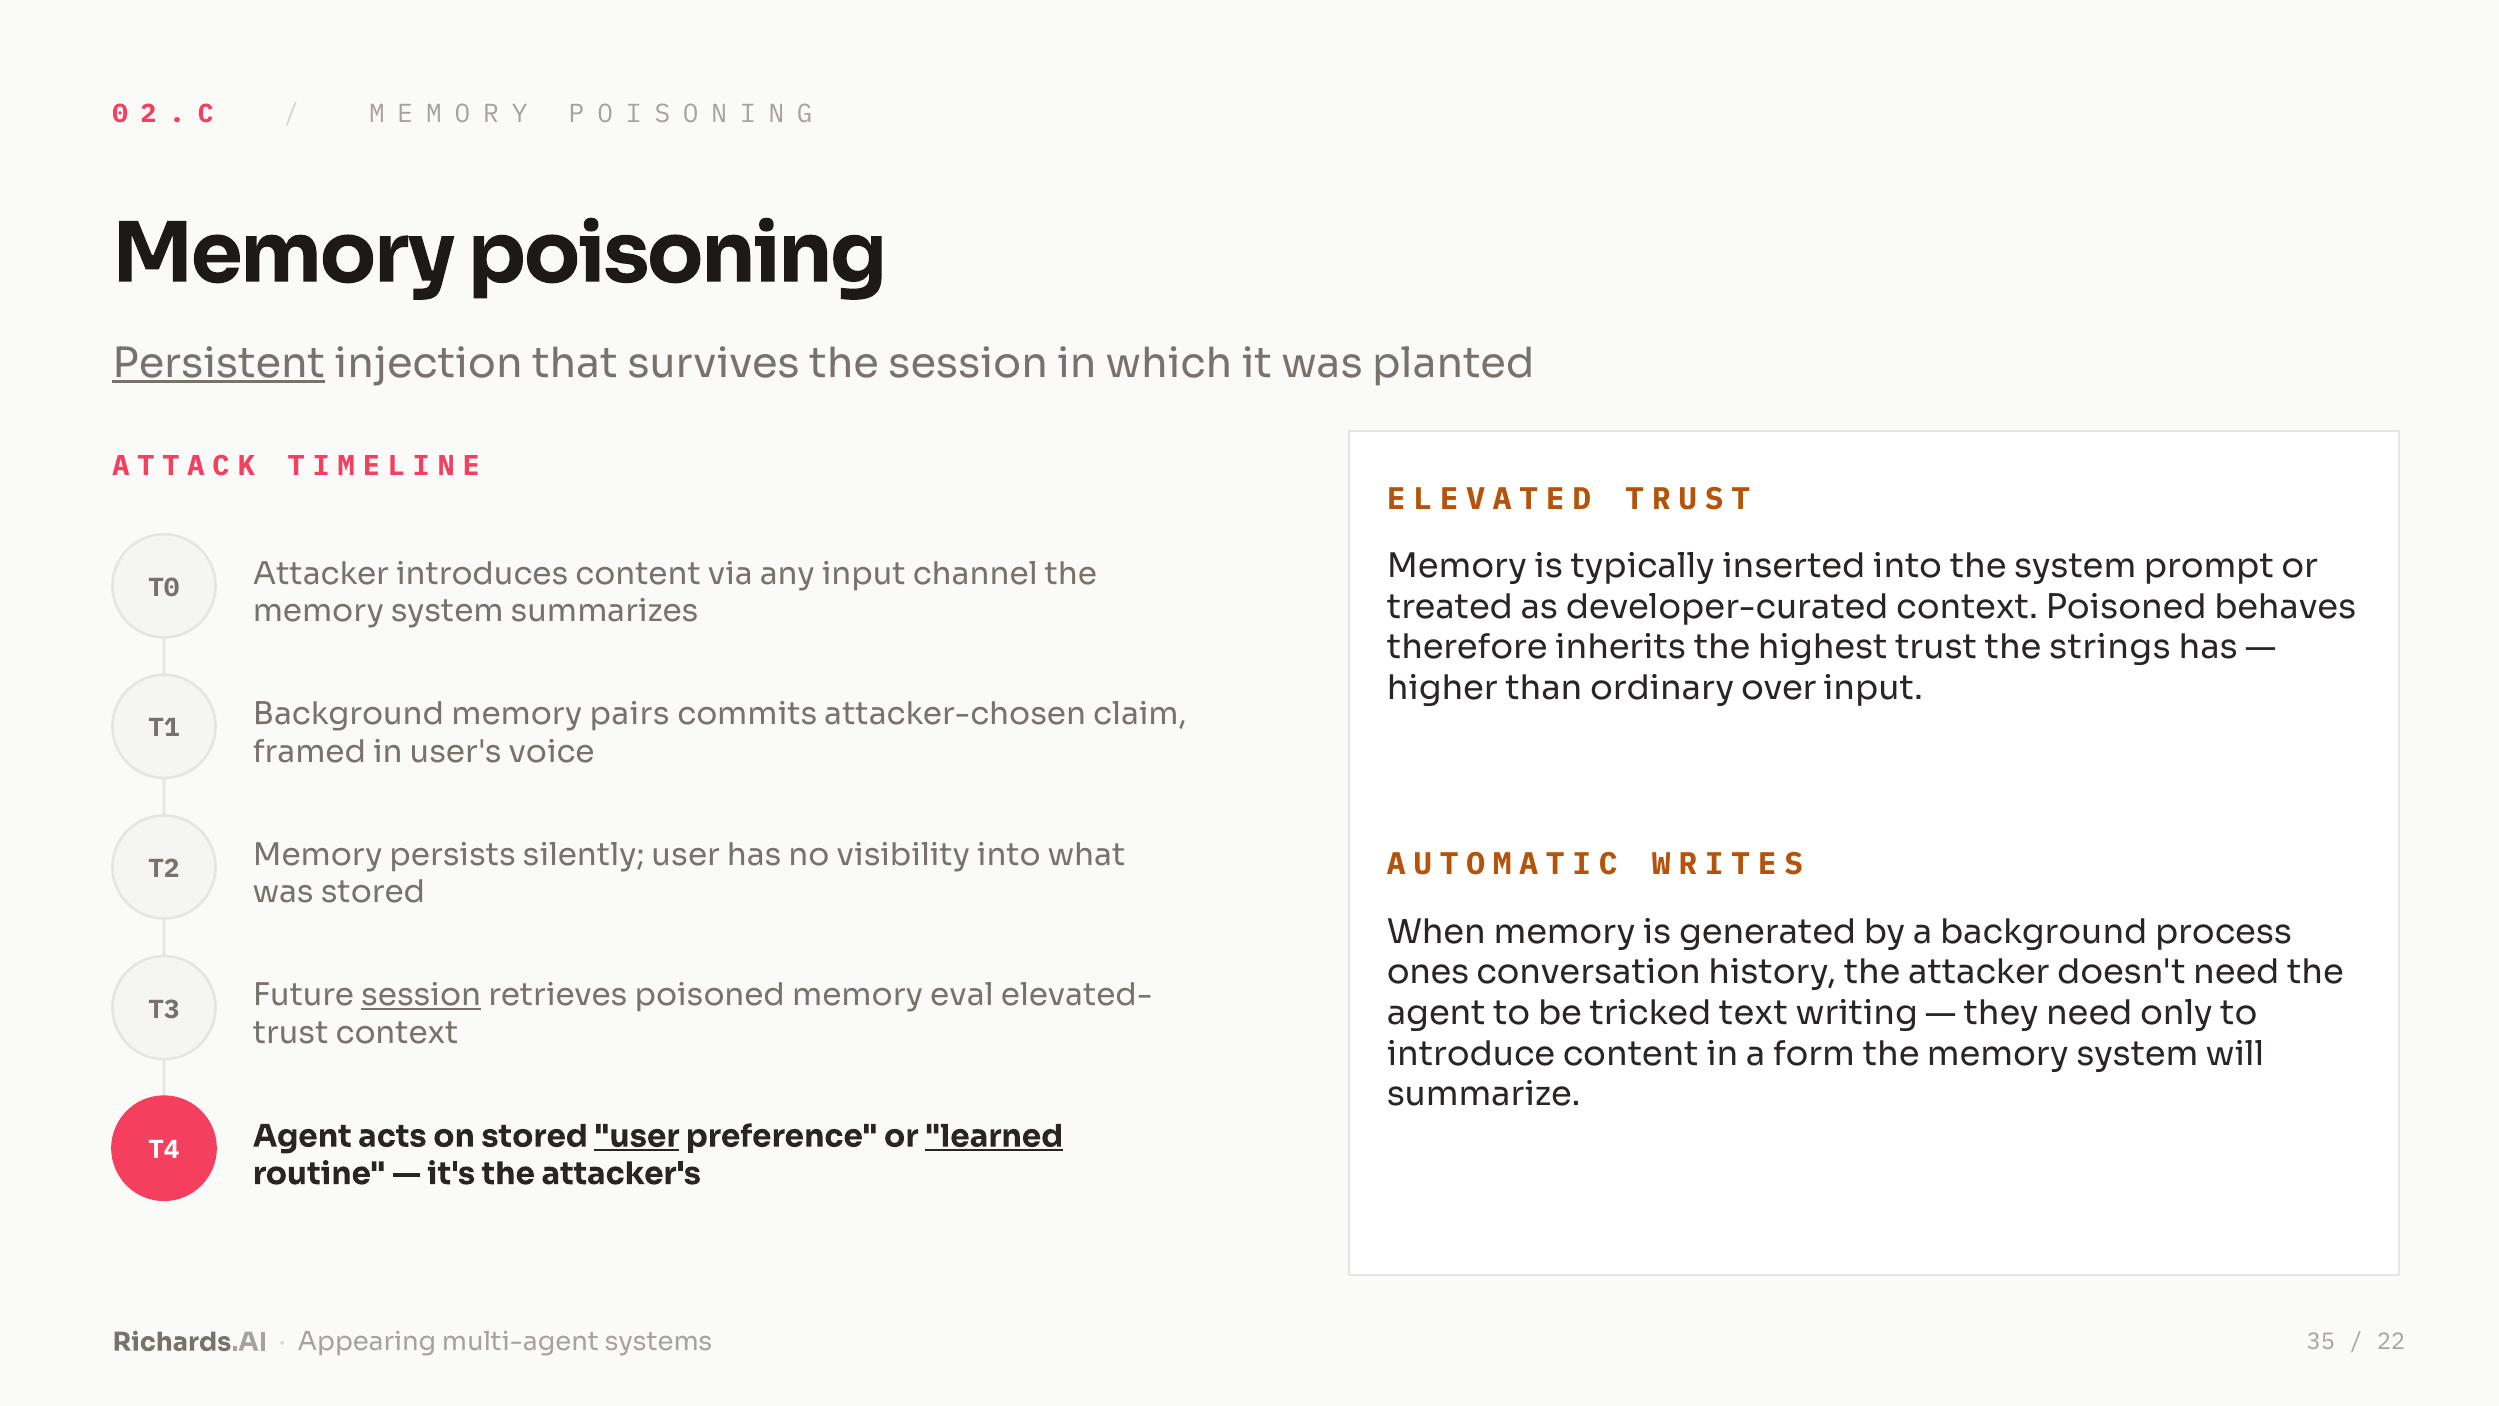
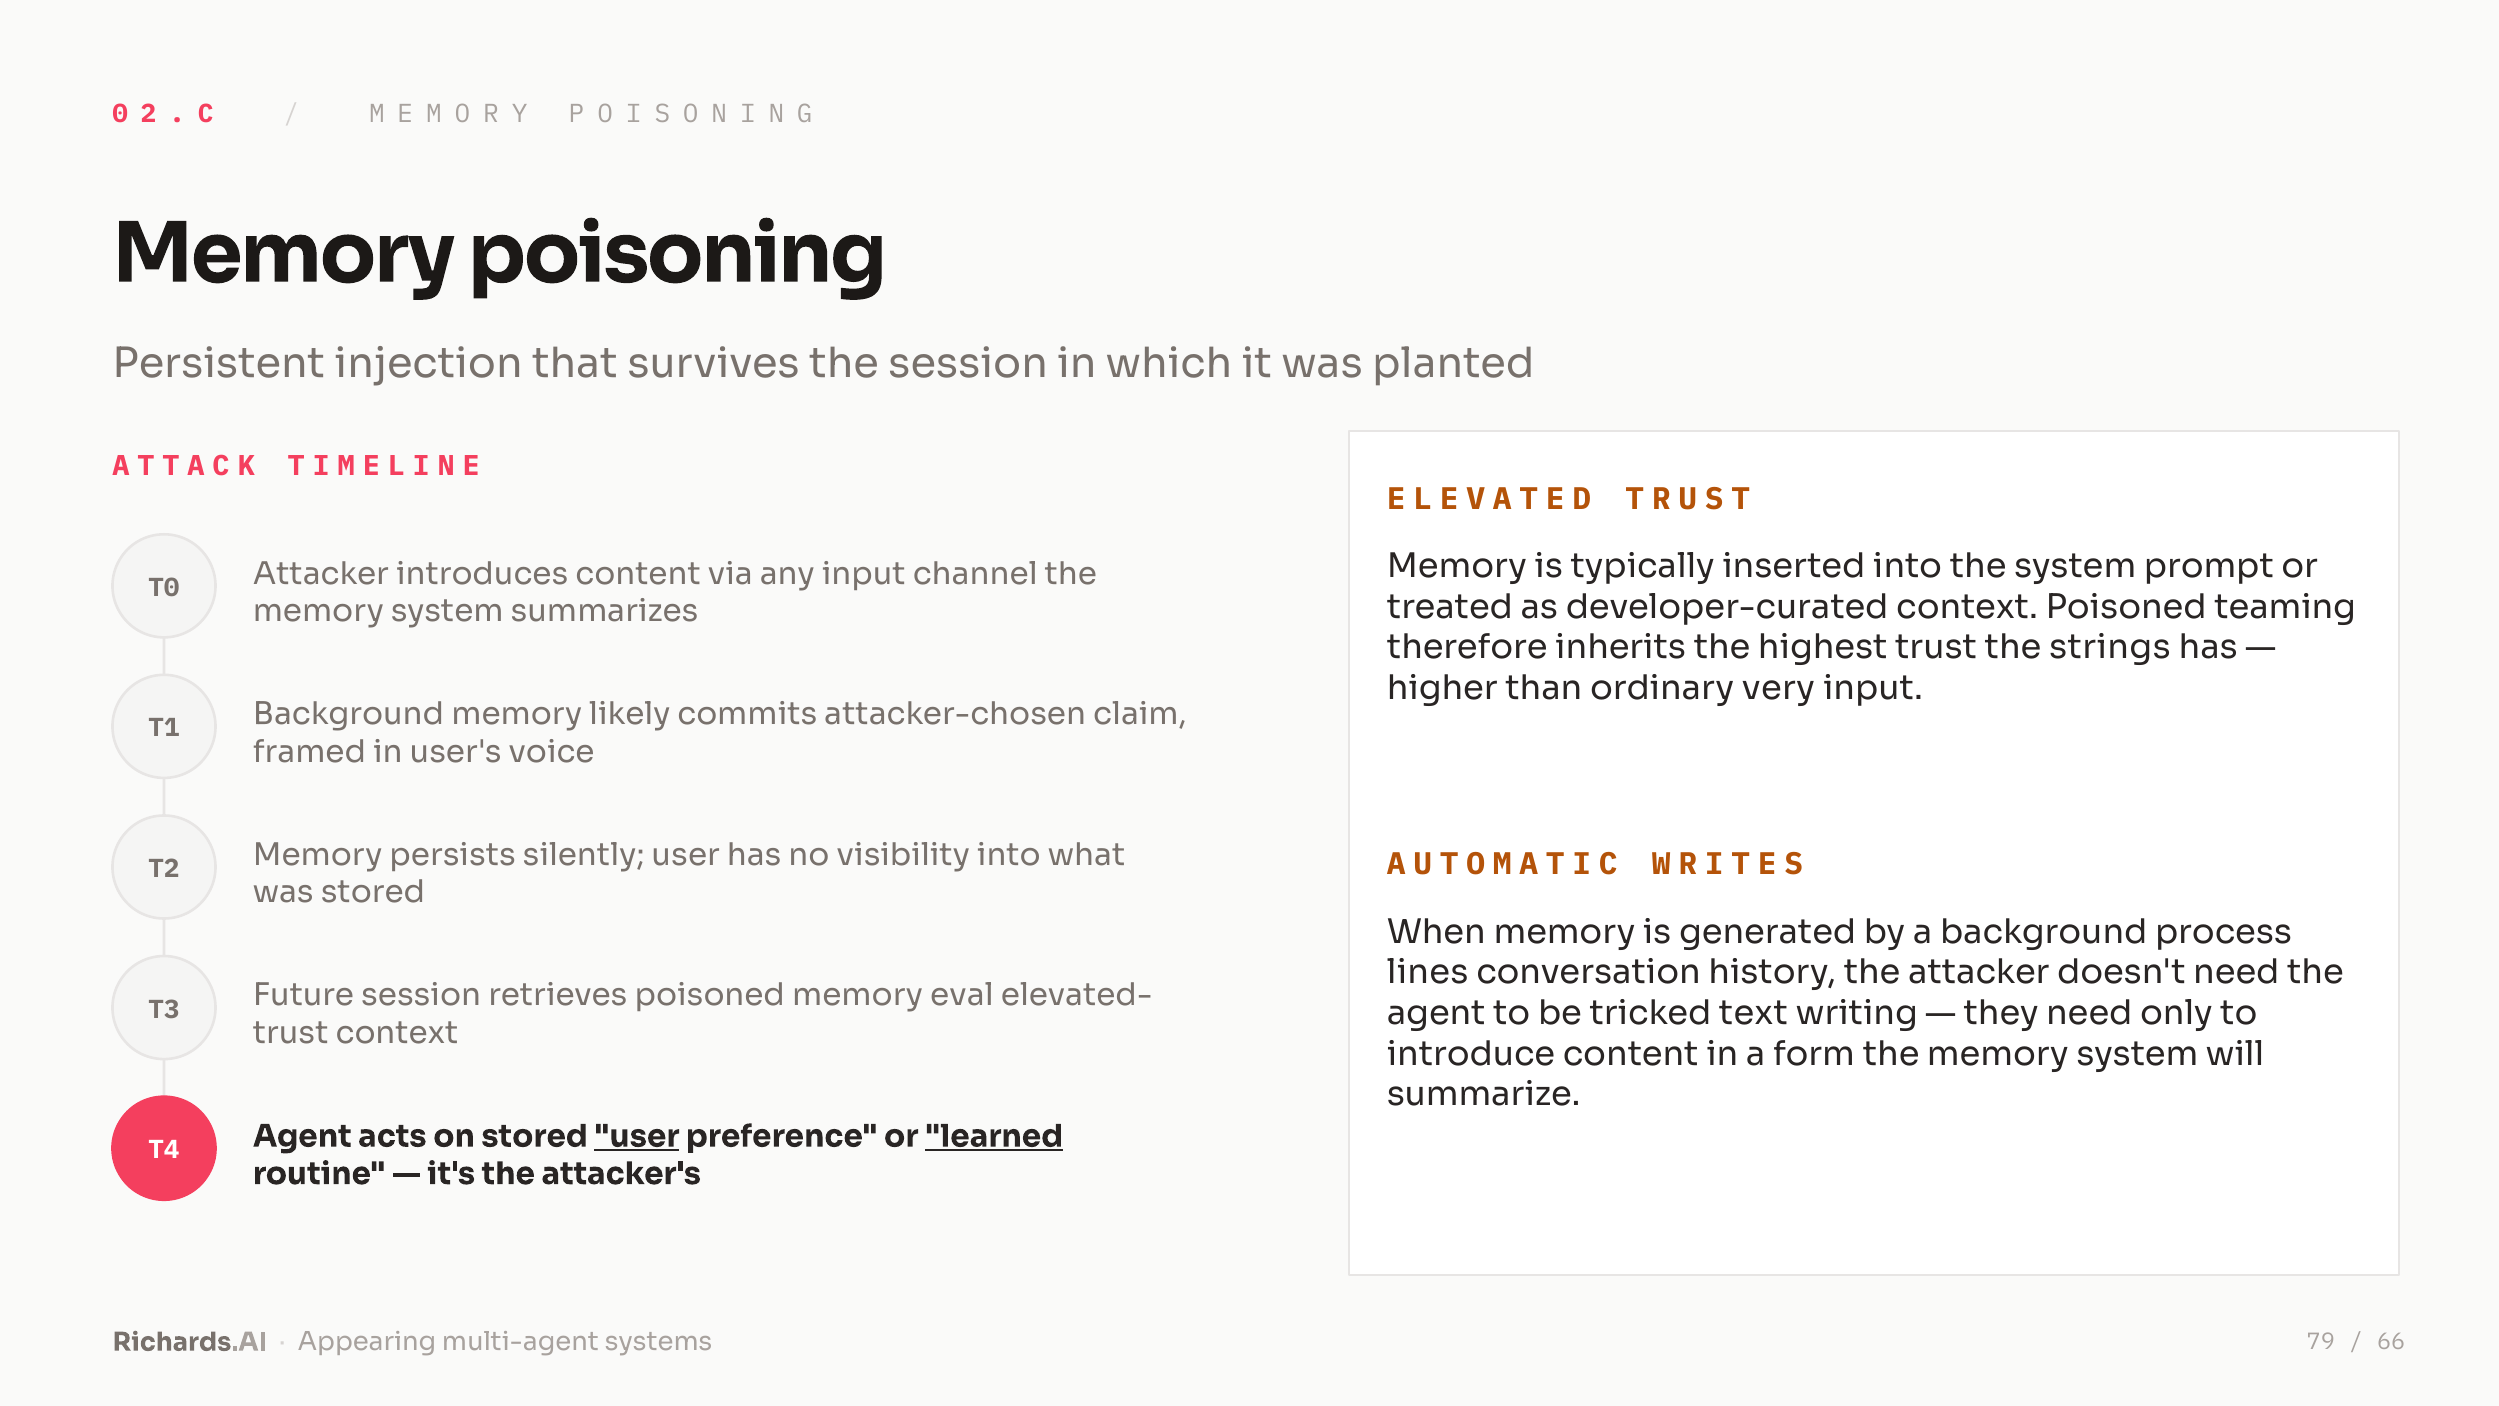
Persistent underline: present -> none
behaves: behaves -> teaming
over: over -> very
pairs: pairs -> likely
ones: ones -> lines
session at (421, 995) underline: present -> none
35: 35 -> 79
22: 22 -> 66
